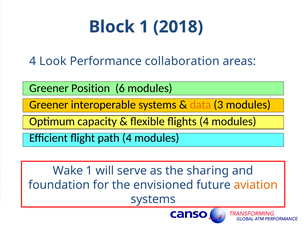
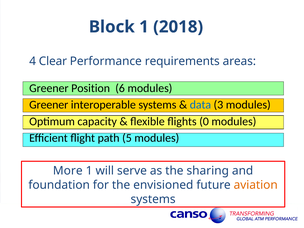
Look: Look -> Clear
collaboration: collaboration -> requirements
data colour: orange -> blue
flights 4: 4 -> 0
path 4: 4 -> 5
Wake: Wake -> More
